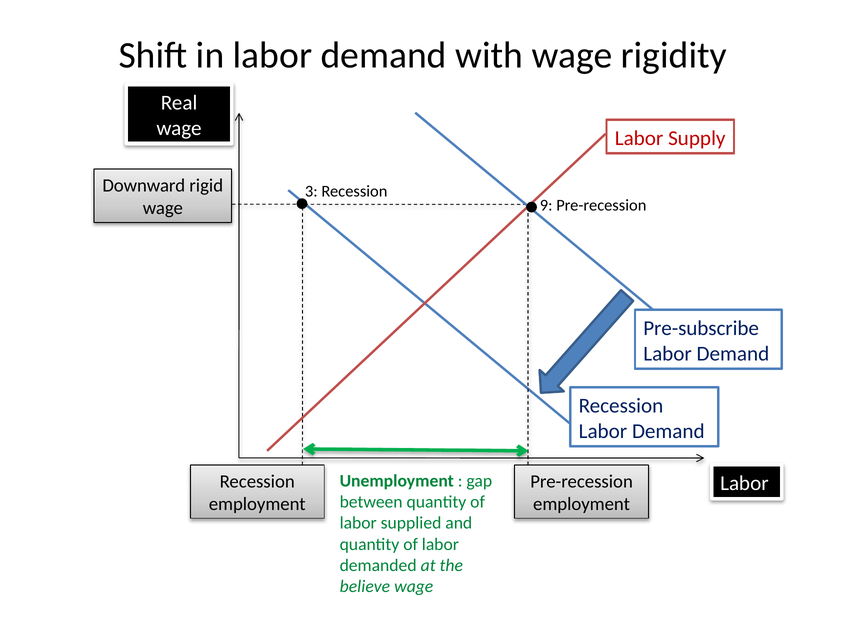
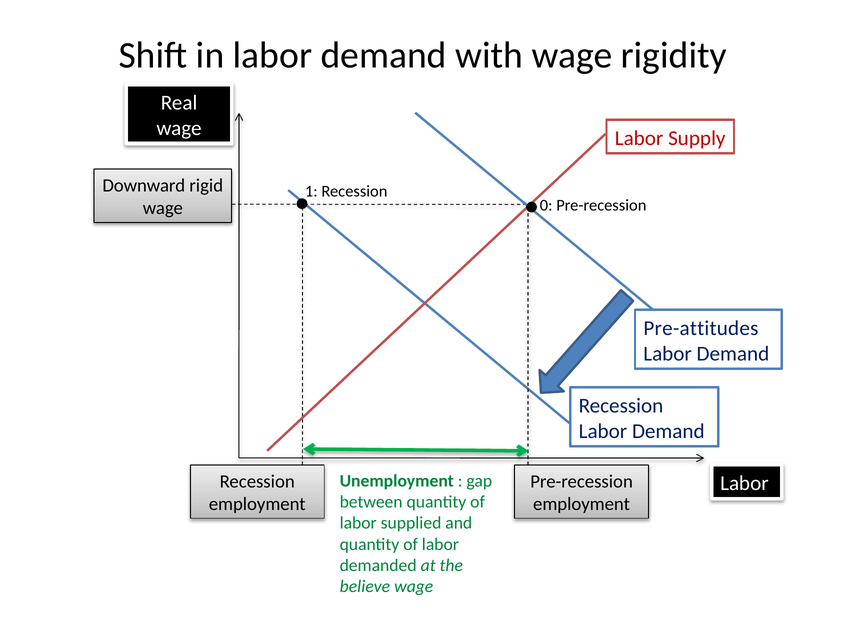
3: 3 -> 1
9: 9 -> 0
Pre-subscribe: Pre-subscribe -> Pre-attitudes
